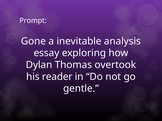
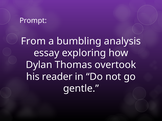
Gone: Gone -> From
inevitable: inevitable -> bumbling
